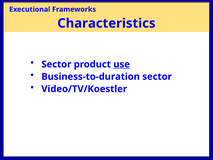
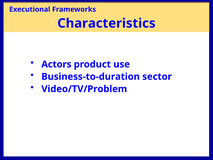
Sector at (56, 64): Sector -> Actors
use underline: present -> none
Video/TV/Koestler: Video/TV/Koestler -> Video/TV/Problem
